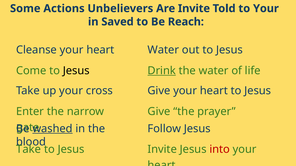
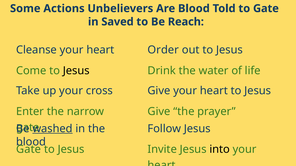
Are Invite: Invite -> Blood
to Your: Your -> Gate
Water at (163, 50): Water -> Order
Drink underline: present -> none
Take at (29, 150): Take -> Gate
into colour: red -> black
